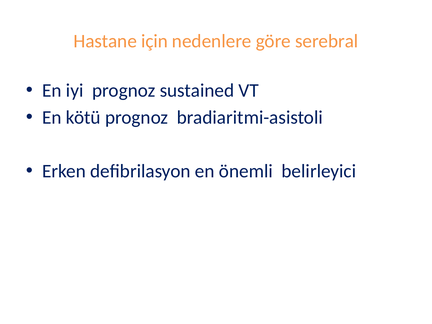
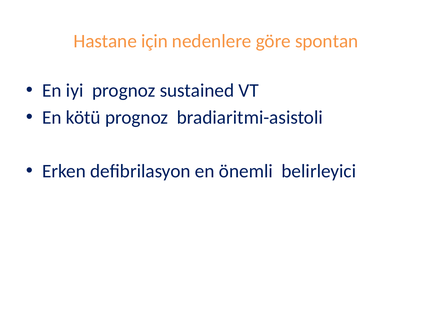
serebral: serebral -> spontan
